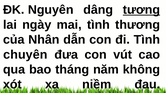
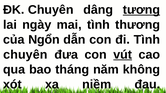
ĐK Nguyên: Nguyên -> Chuyên
Nhân: Nhân -> Ngổn
vút underline: none -> present
